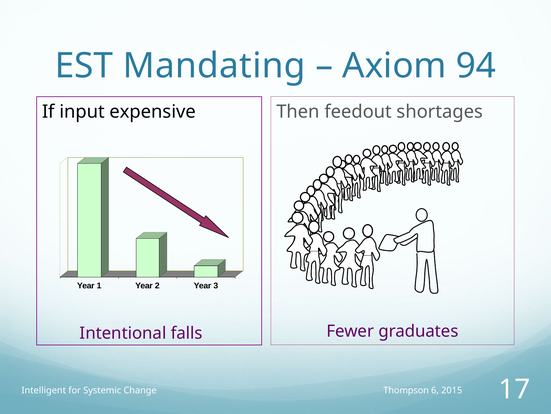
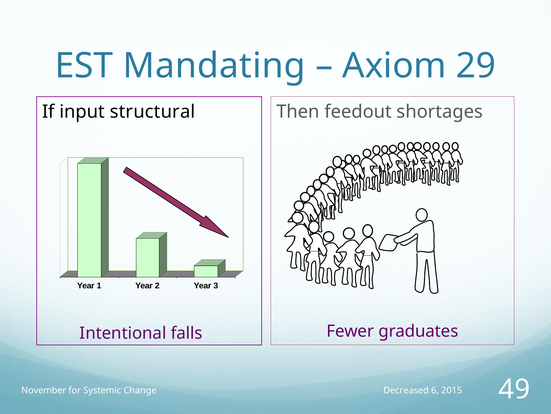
94: 94 -> 29
expensive: expensive -> structural
Intelligent: Intelligent -> November
Thompson: Thompson -> Decreased
17: 17 -> 49
